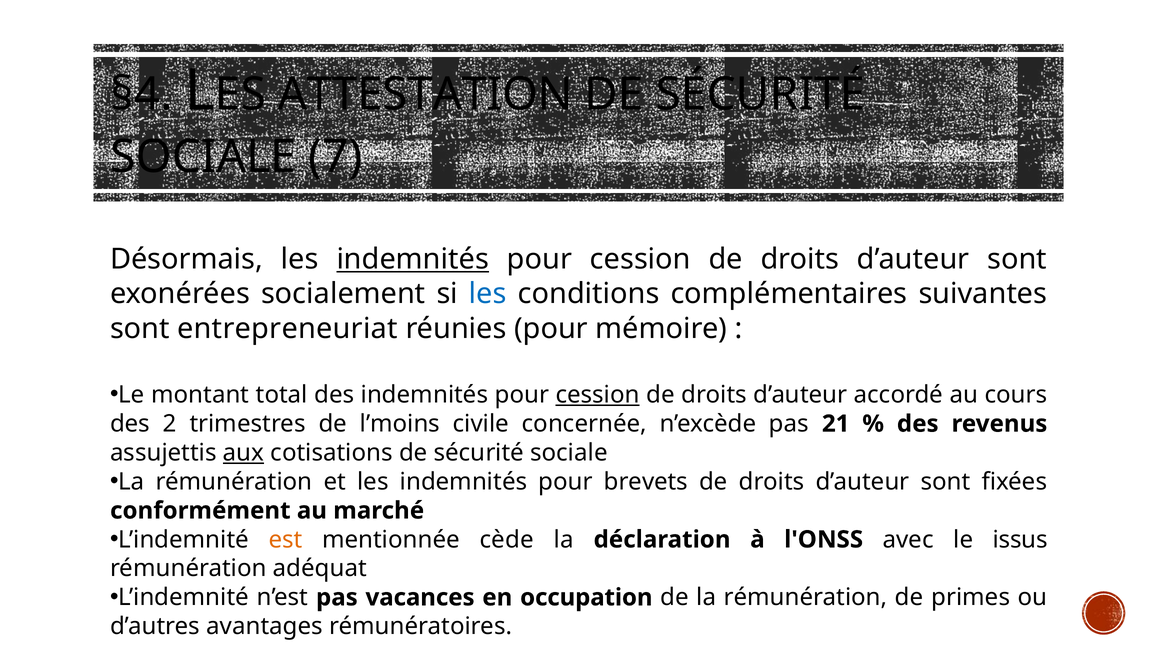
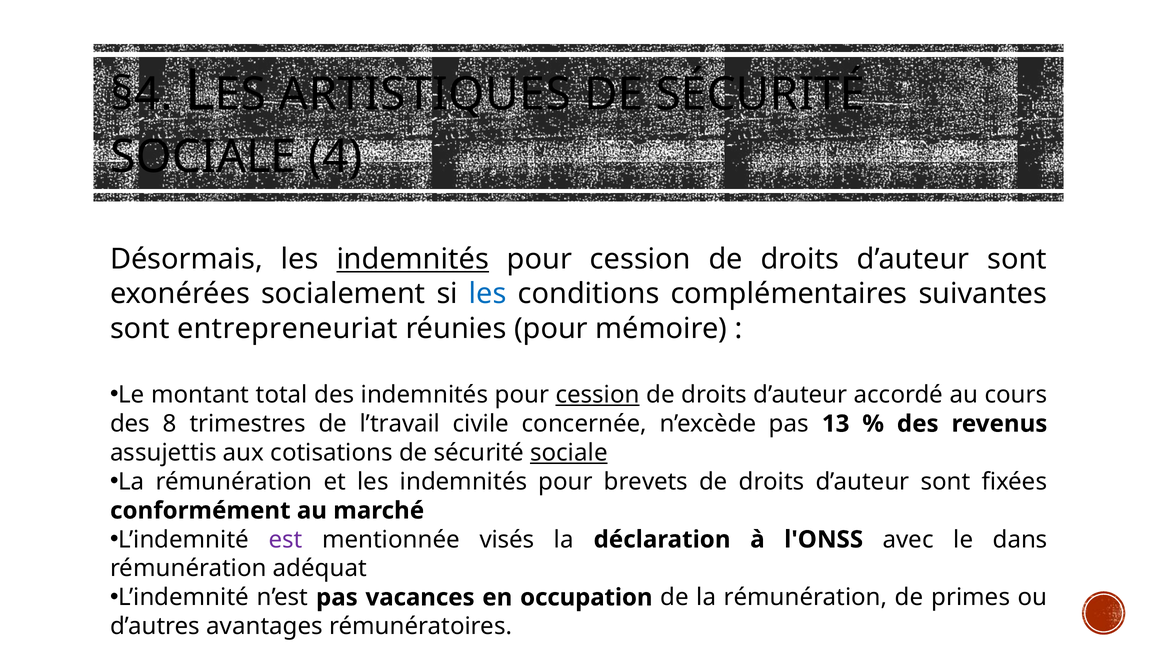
ATTESTATION: ATTESTATION -> ARTISTIQUES
7: 7 -> 4
2: 2 -> 8
l’moins: l’moins -> l’travail
21: 21 -> 13
aux underline: present -> none
sociale at (569, 453) underline: none -> present
est colour: orange -> purple
cède: cède -> visés
issus: issus -> dans
